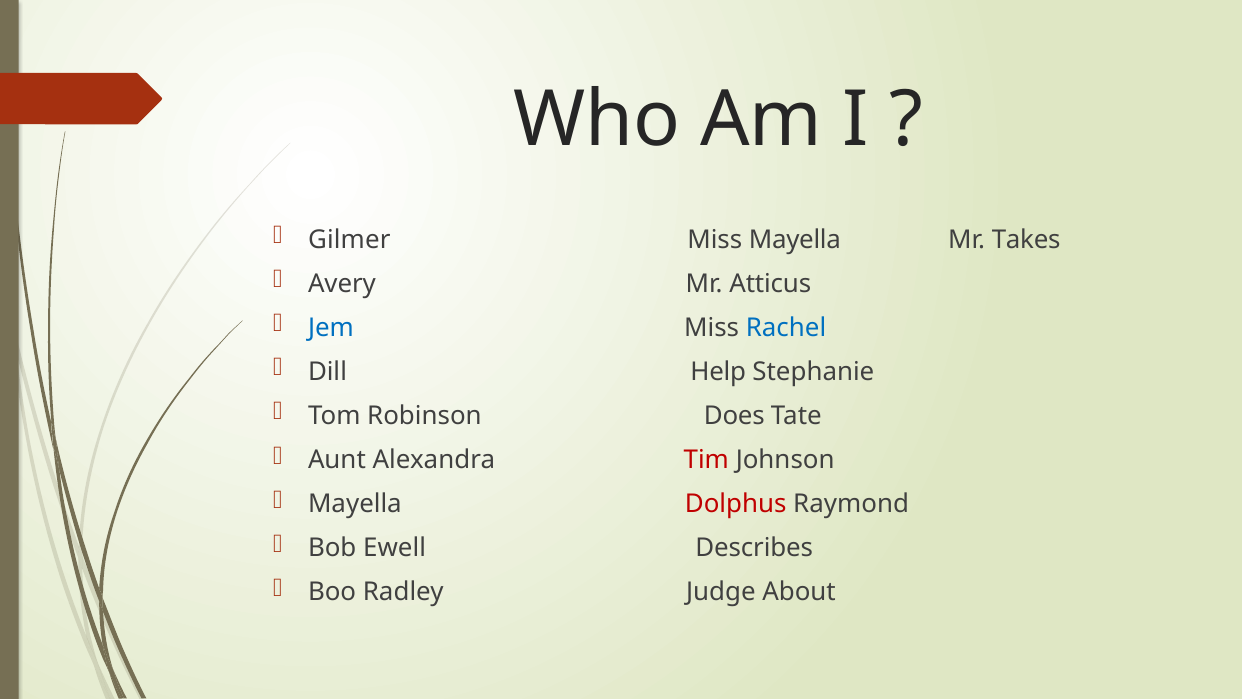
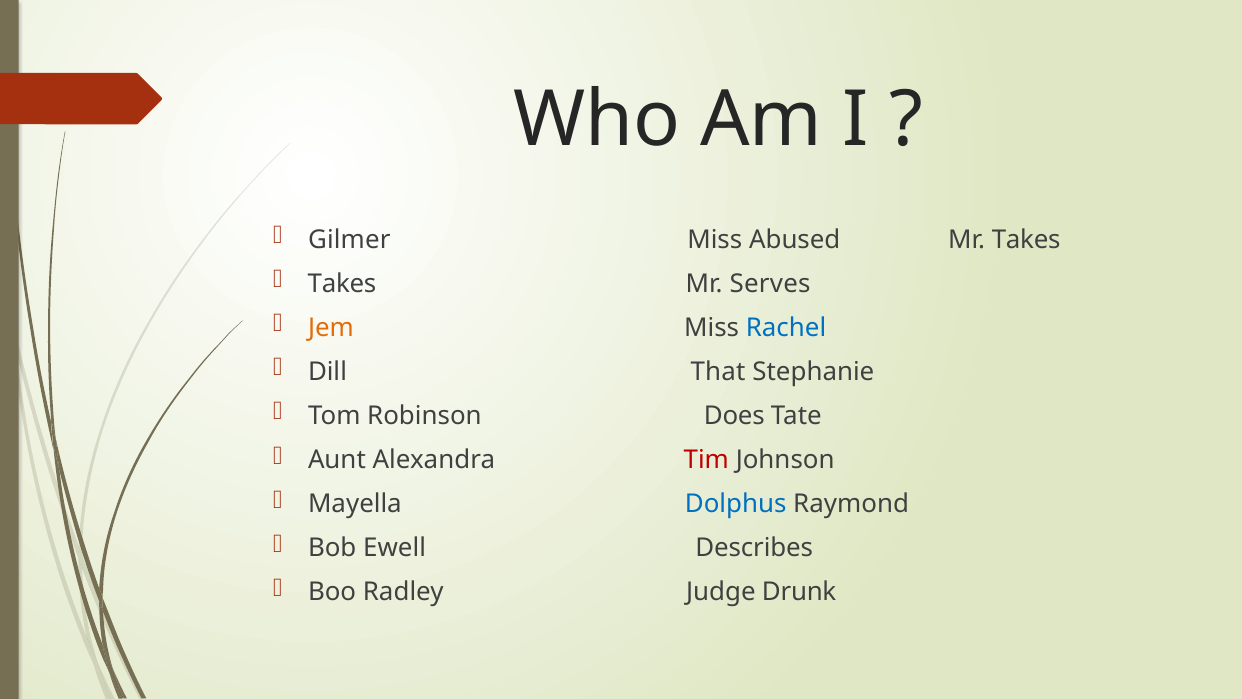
Miss Mayella: Mayella -> Abused
Avery at (342, 283): Avery -> Takes
Atticus: Atticus -> Serves
Jem colour: blue -> orange
Help: Help -> That
Dolphus colour: red -> blue
About: About -> Drunk
